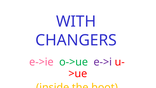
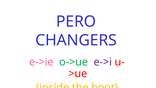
WITH: WITH -> PERO
